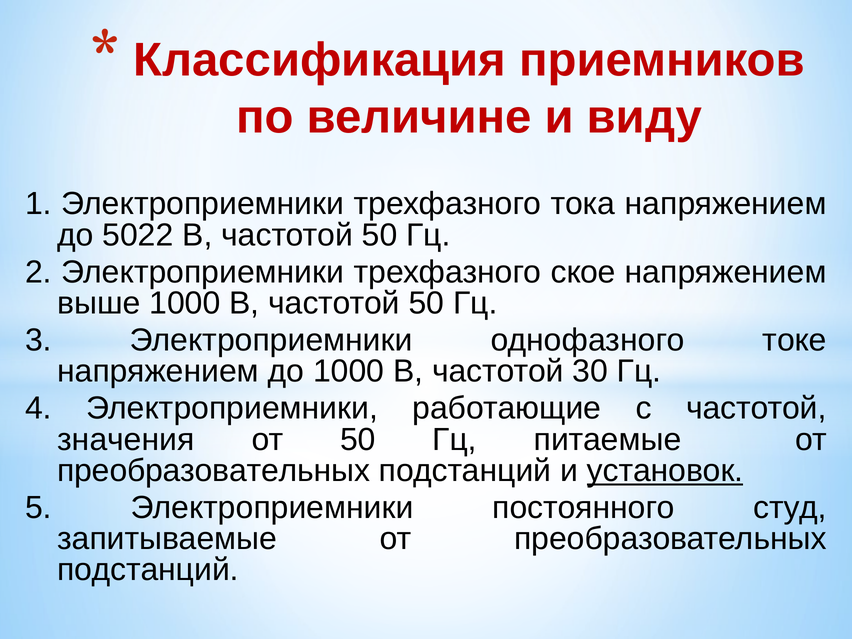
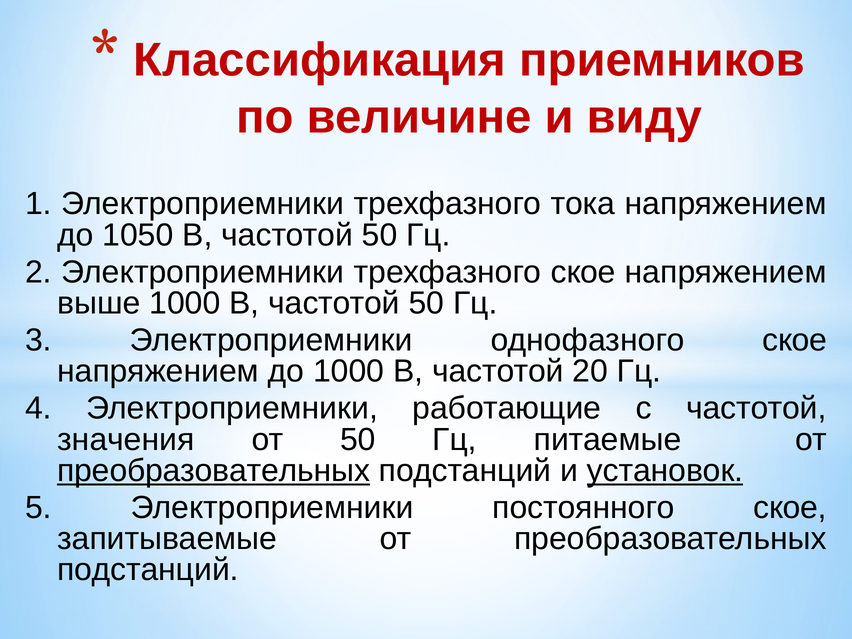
5022: 5022 -> 1050
однофазного токе: токе -> ское
30: 30 -> 20
преобразовательных at (214, 471) underline: none -> present
постоянного студ: студ -> ское
